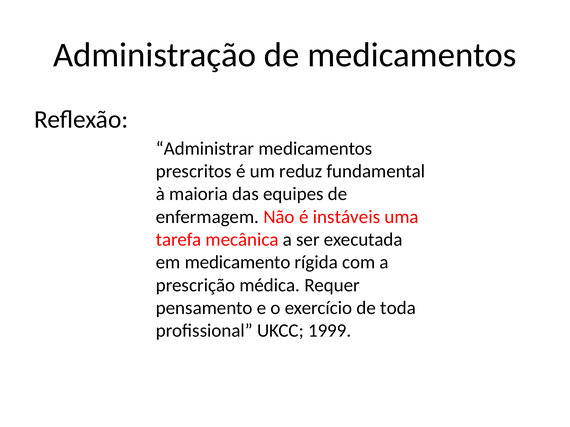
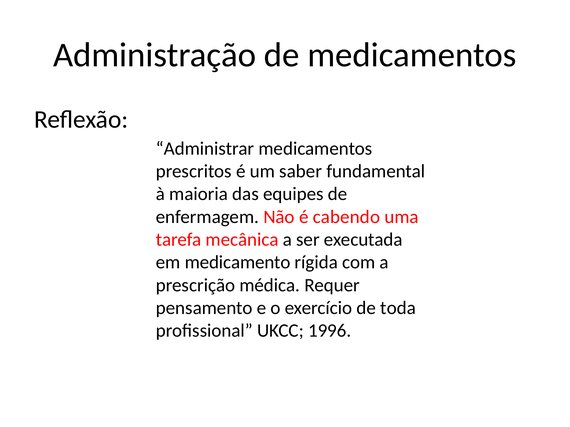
reduz: reduz -> saber
instáveis: instáveis -> cabendo
1999: 1999 -> 1996
